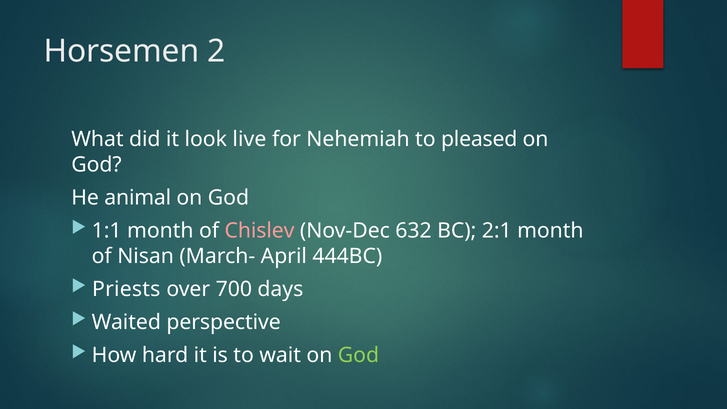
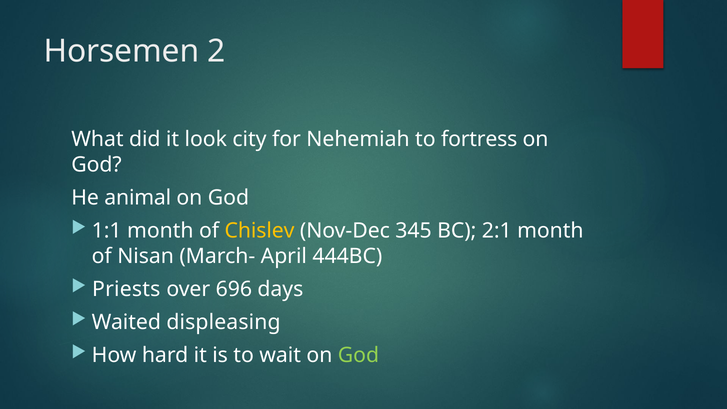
live: live -> city
pleased: pleased -> fortress
Chislev colour: pink -> yellow
632: 632 -> 345
700: 700 -> 696
perspective: perspective -> displeasing
